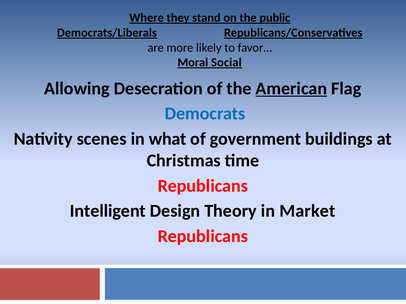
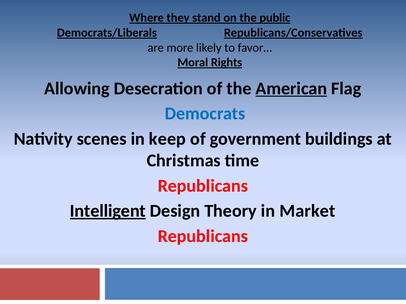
Social: Social -> Rights
what: what -> keep
Intelligent underline: none -> present
